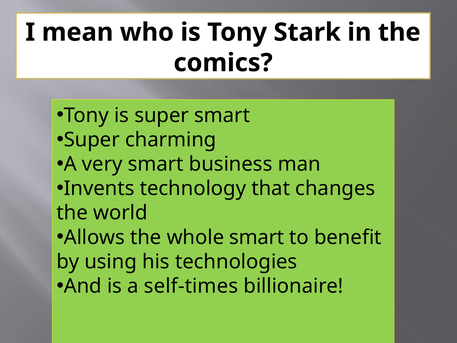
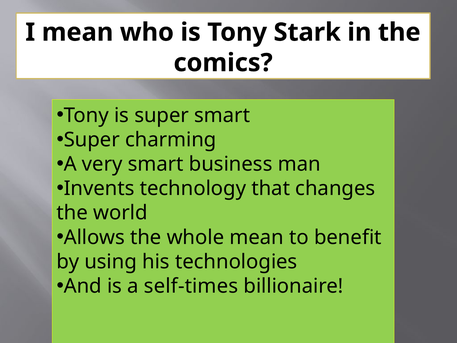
whole smart: smart -> mean
